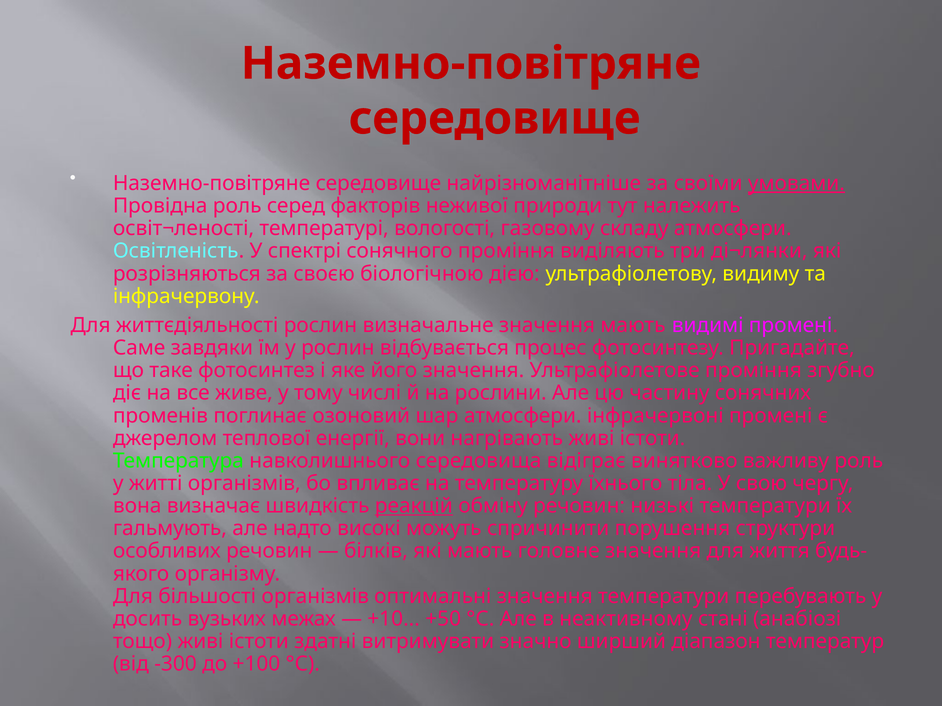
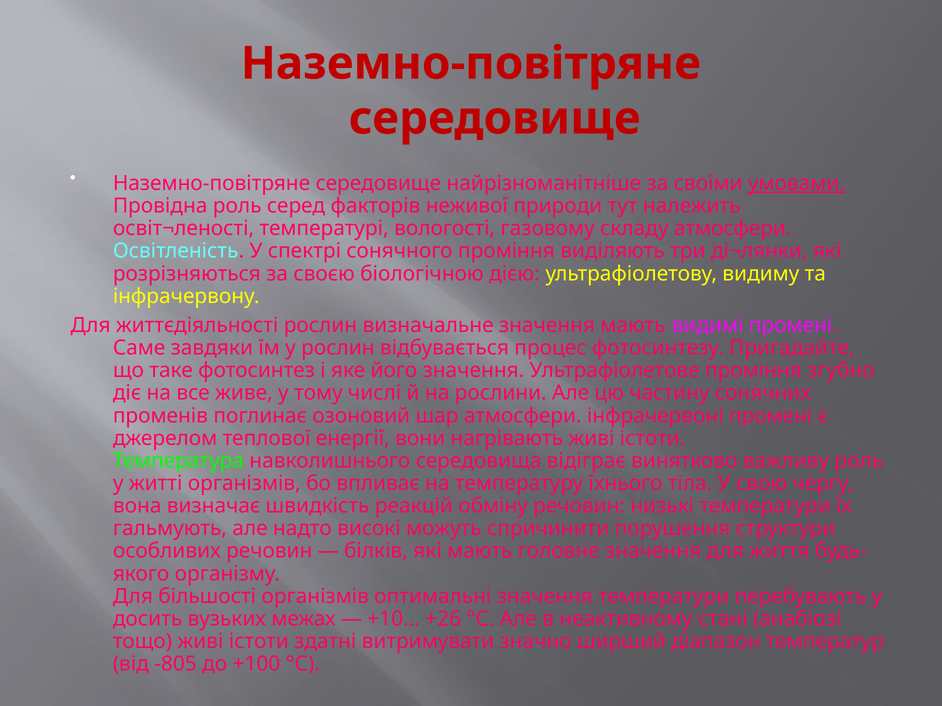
реакцій underline: present -> none
+50: +50 -> +26
-300: -300 -> -805
